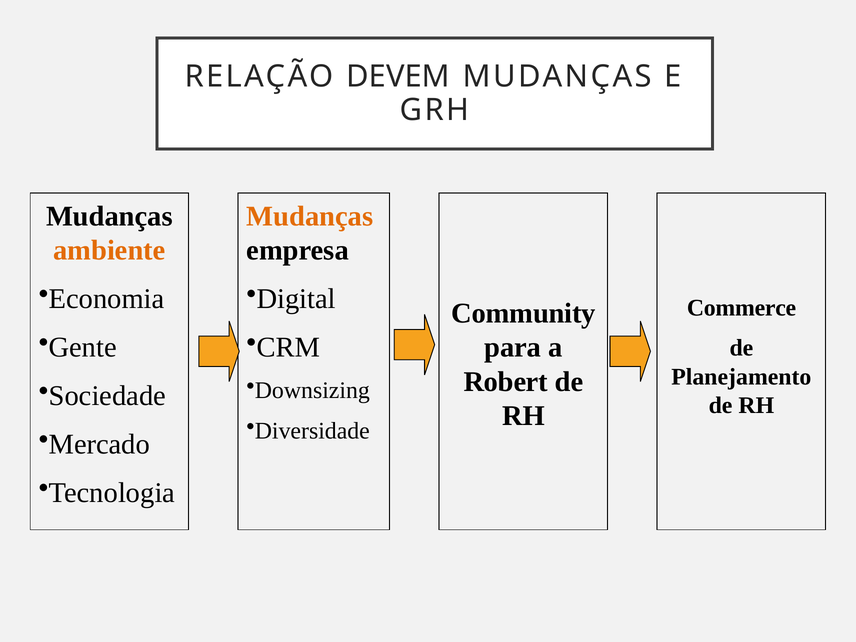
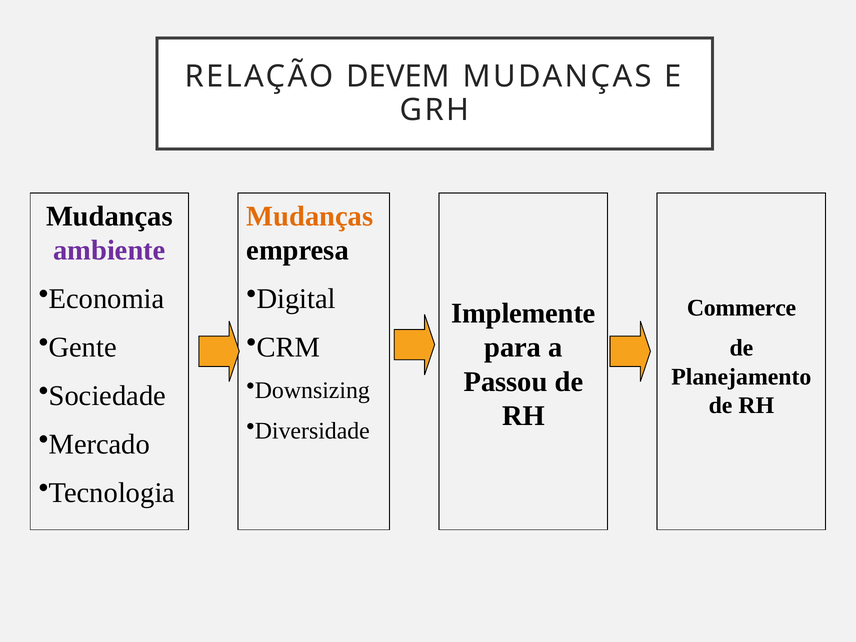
ambiente colour: orange -> purple
Community: Community -> Implemente
Robert: Robert -> Passou
